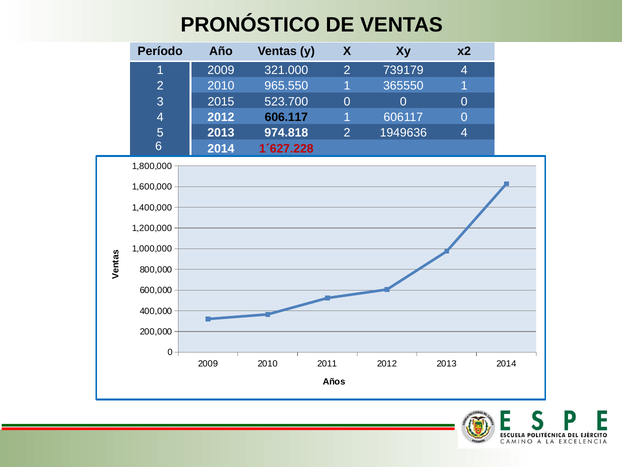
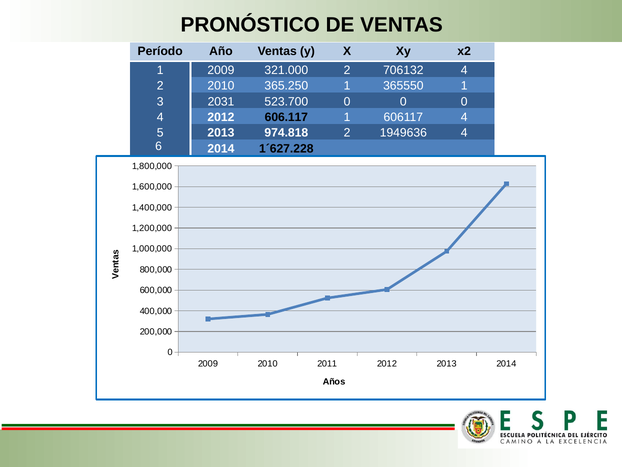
739179: 739179 -> 706132
965.550: 965.550 -> 365.250
2015: 2015 -> 2031
606117 0: 0 -> 4
1´627.228 colour: red -> black
